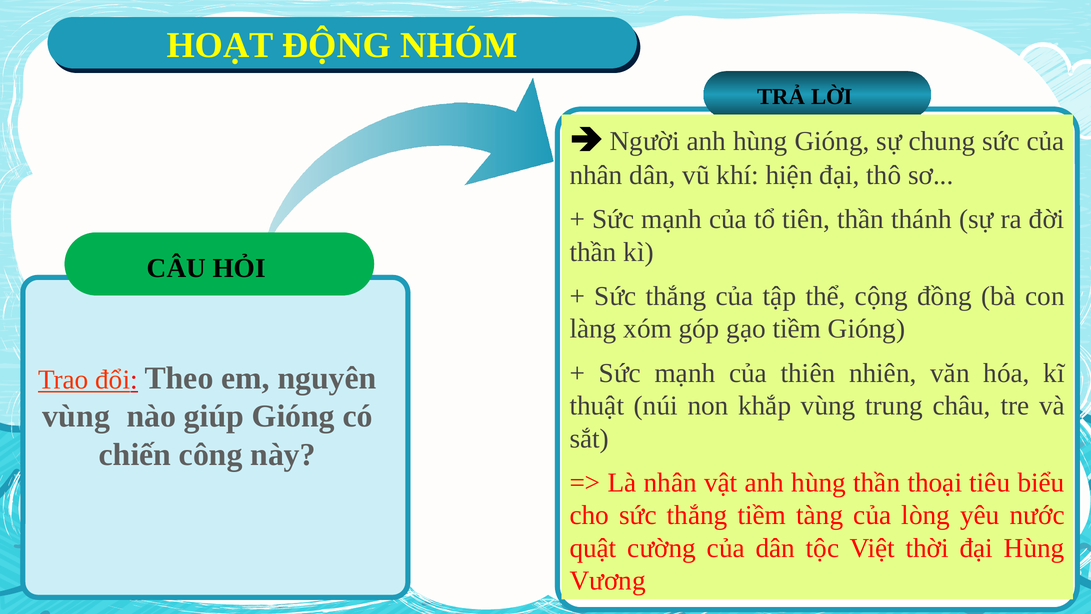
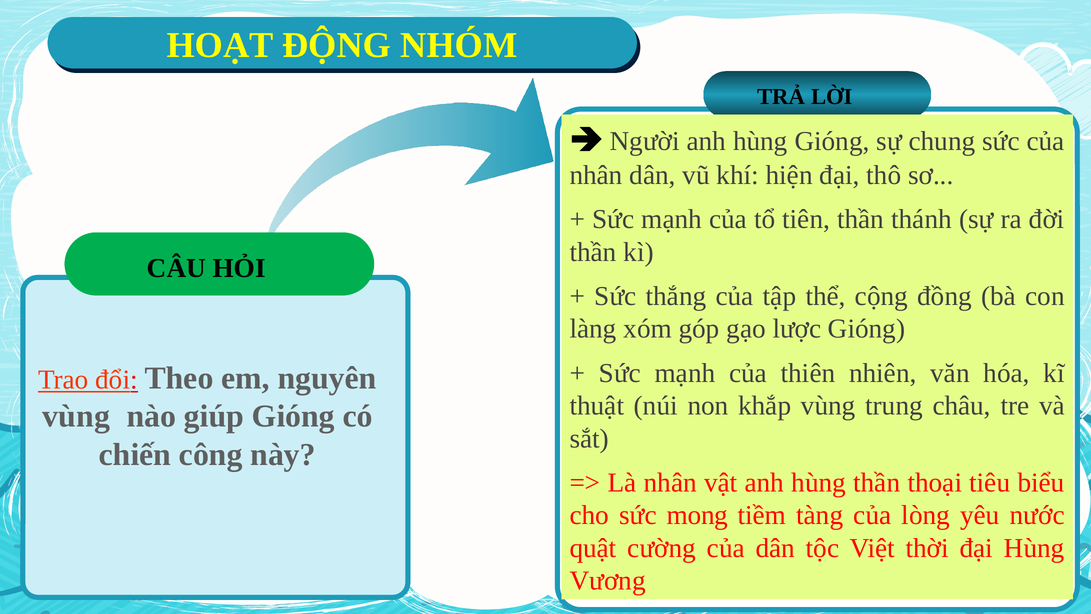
gạo tiềm: tiềm -> lược
cho sức thắng: thắng -> mong
